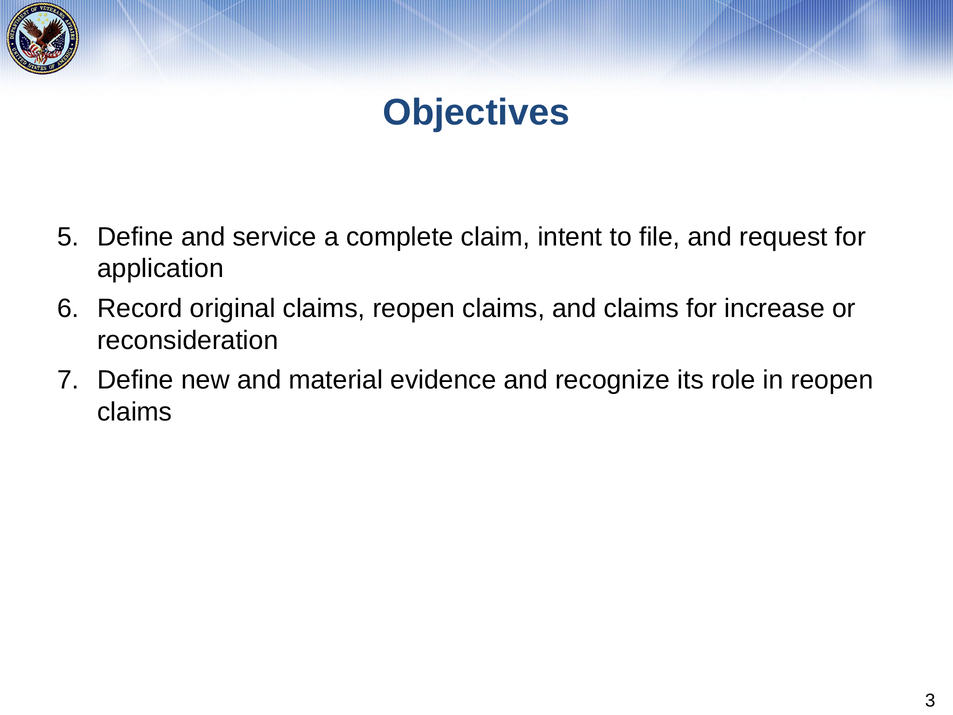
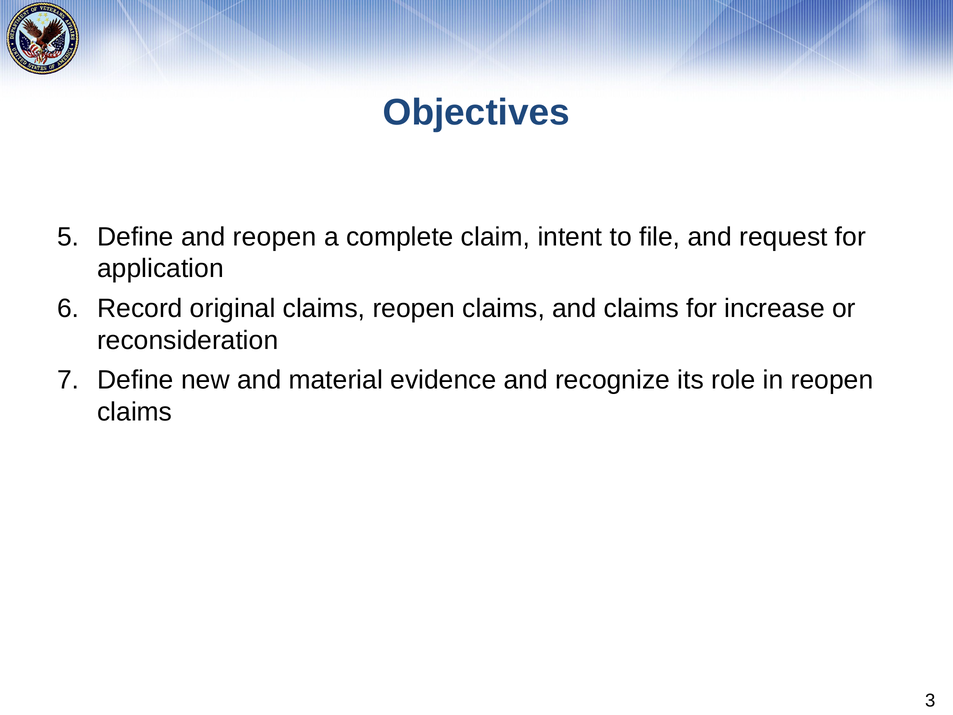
and service: service -> reopen
